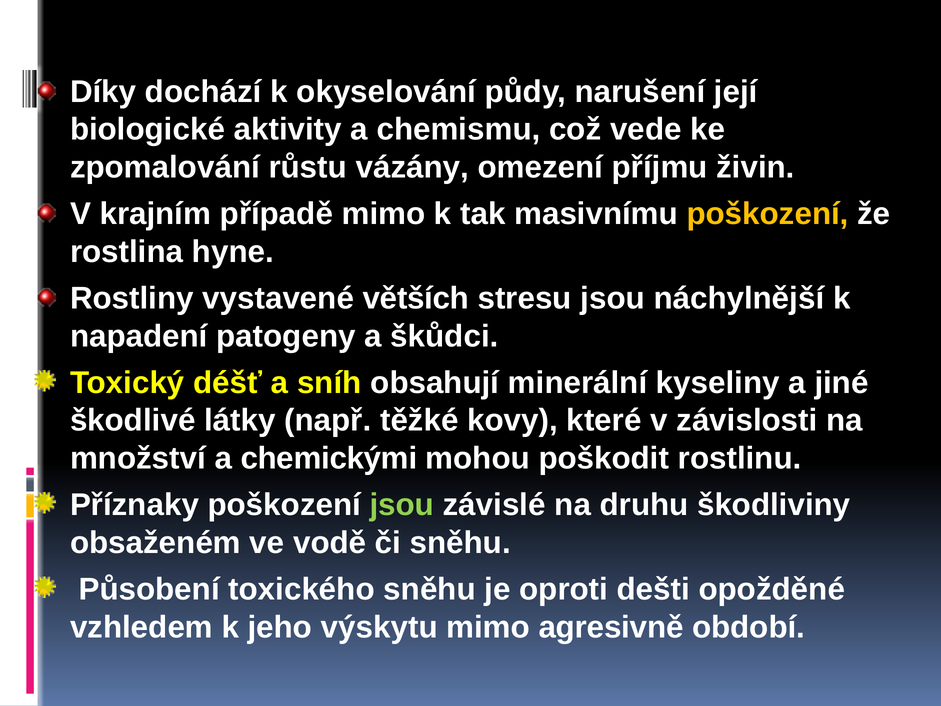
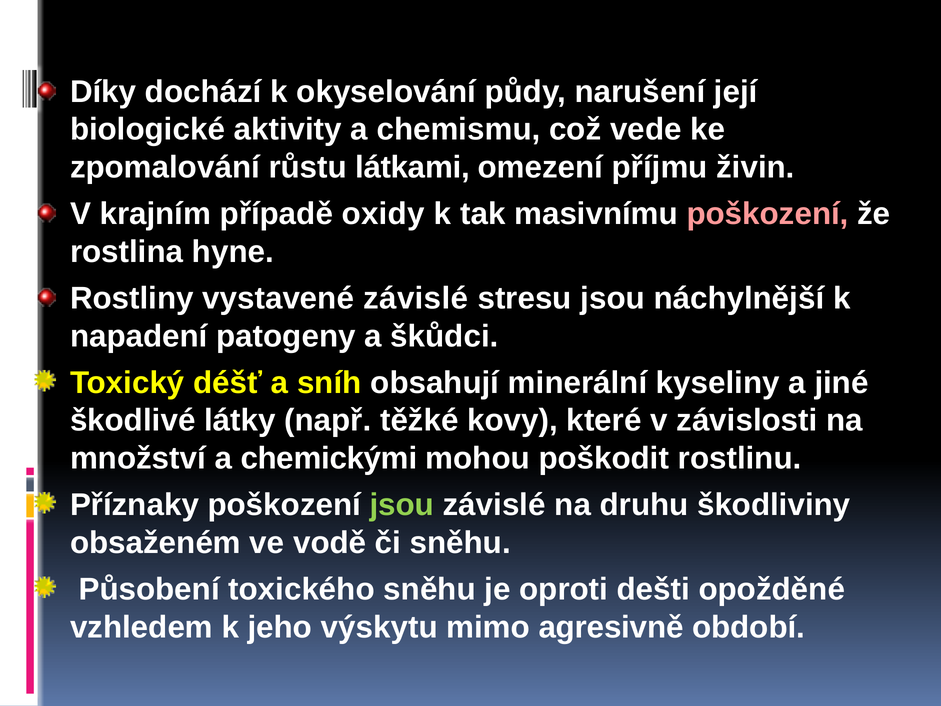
vázány: vázány -> látkami
případě mimo: mimo -> oxidy
poškození at (768, 214) colour: yellow -> pink
vystavené větších: větších -> závislé
